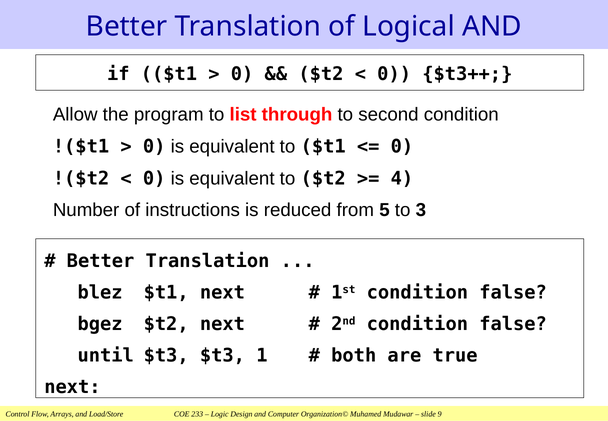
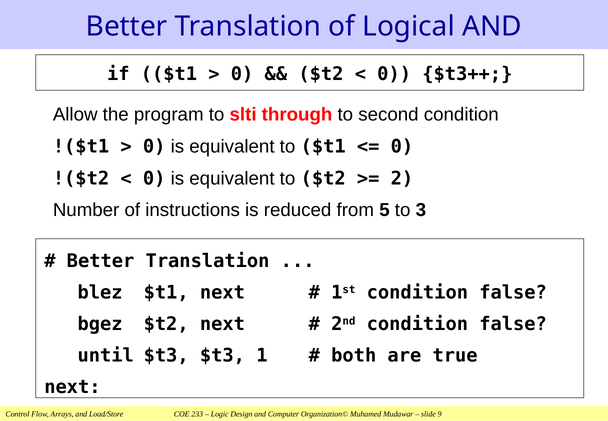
list: list -> slti
4: 4 -> 2
